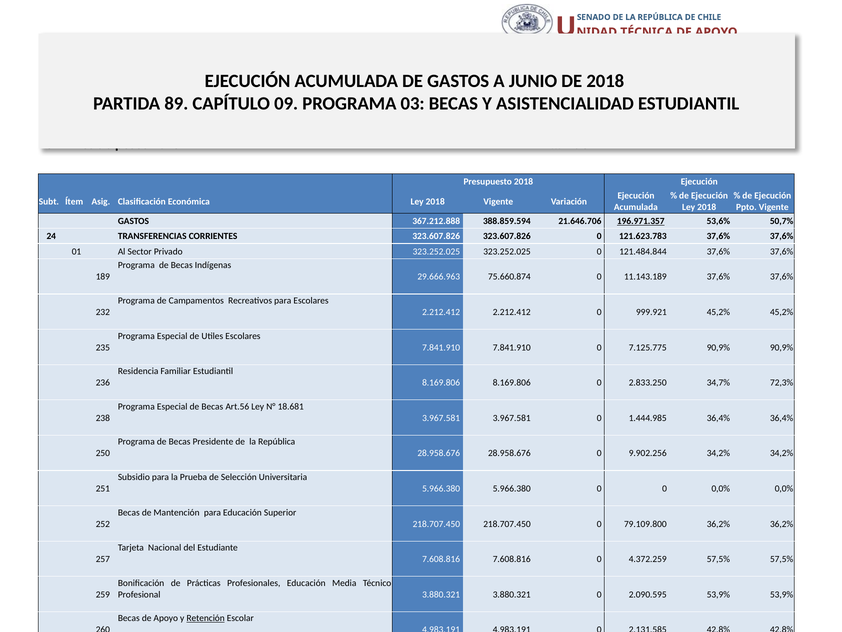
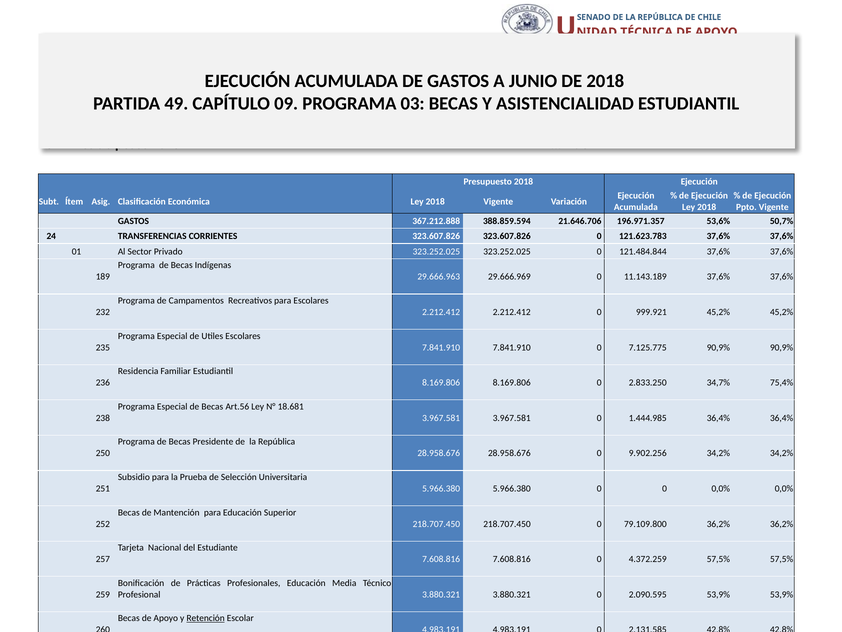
89: 89 -> 49
196.971.357 underline: present -> none
75.660.874: 75.660.874 -> 29.666.969
72,3%: 72,3% -> 75,4%
